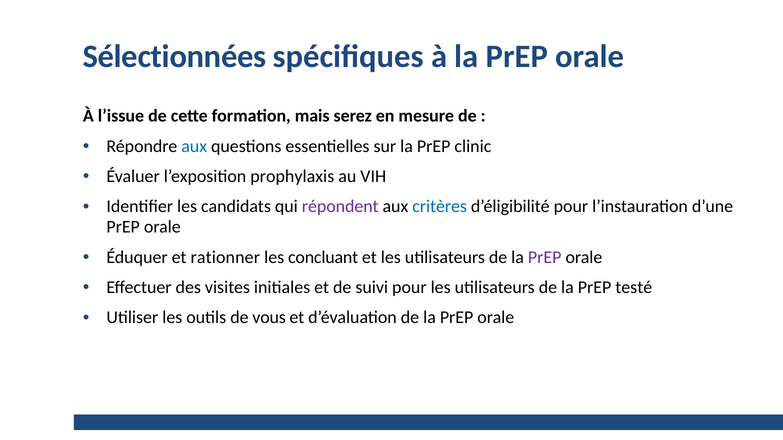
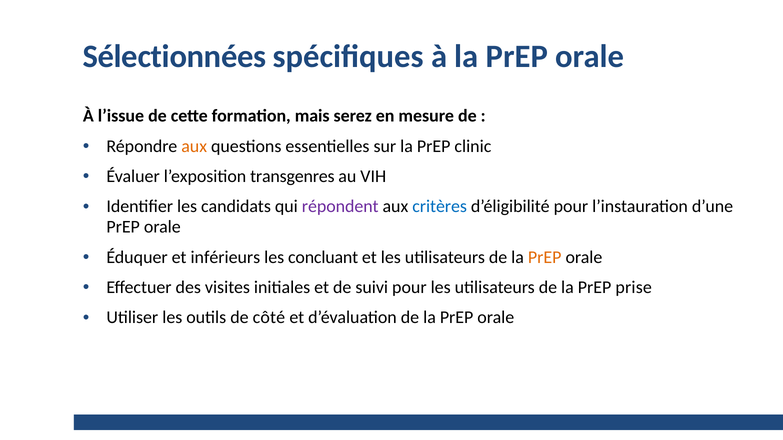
aux at (194, 146) colour: blue -> orange
prophylaxis: prophylaxis -> transgenres
rationner: rationner -> inférieurs
PrEP at (545, 257) colour: purple -> orange
testé: testé -> prise
vous: vous -> côté
